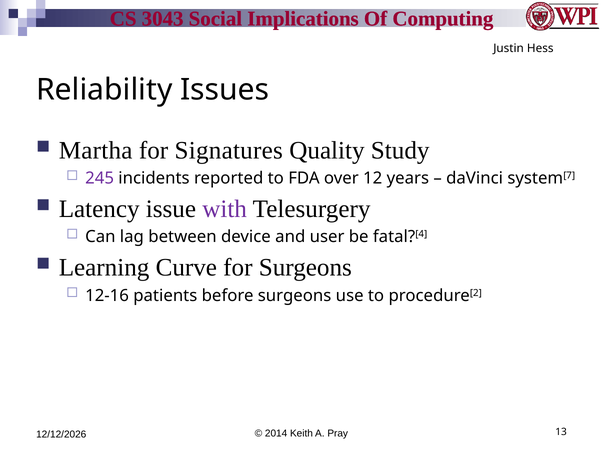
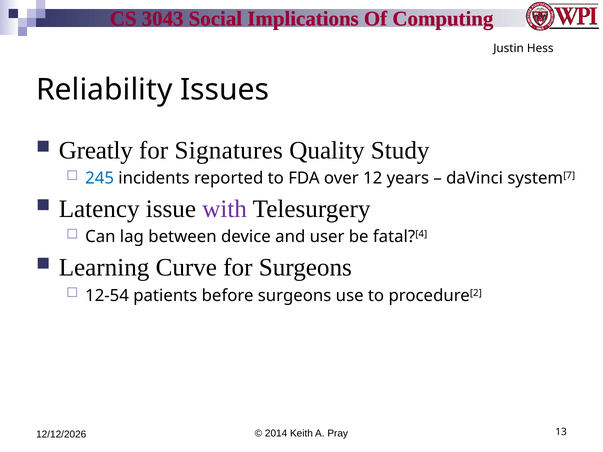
Martha: Martha -> Greatly
245 colour: purple -> blue
12-16: 12-16 -> 12-54
